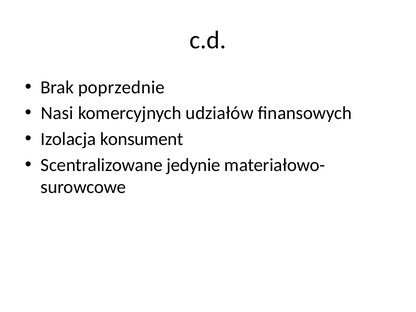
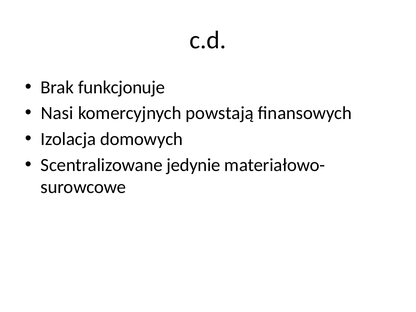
poprzednie: poprzednie -> funkcjonuje
udziałów: udziałów -> powstają
konsument: konsument -> domowych
